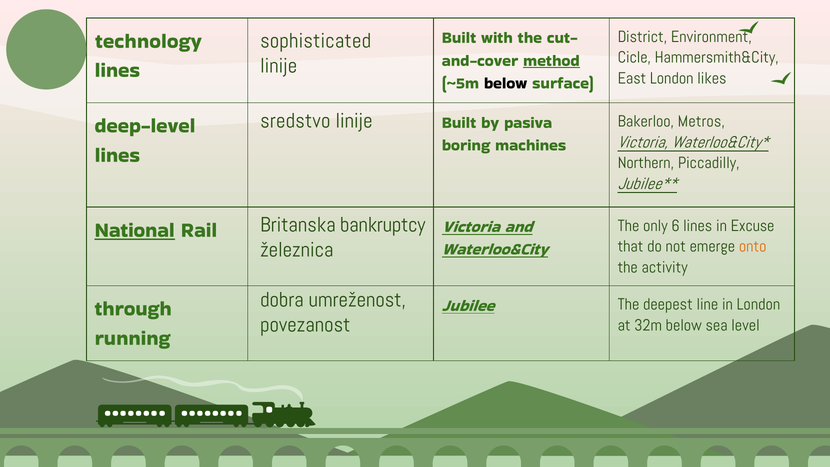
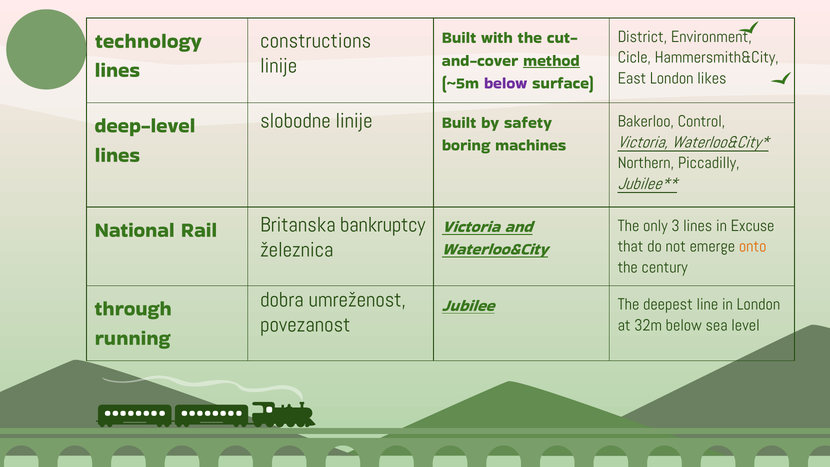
sophisticated: sophisticated -> constructions
below at (506, 83) colour: black -> purple
sredstvo: sredstvo -> slobodne
Metros: Metros -> Control
pasiva: pasiva -> safety
6: 6 -> 3
National underline: present -> none
activity: activity -> century
